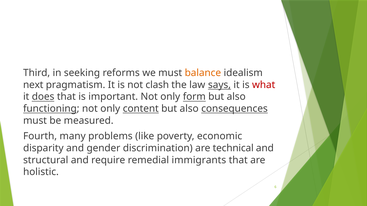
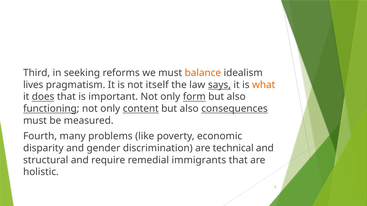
next: next -> lives
clash: clash -> itself
what colour: red -> orange
